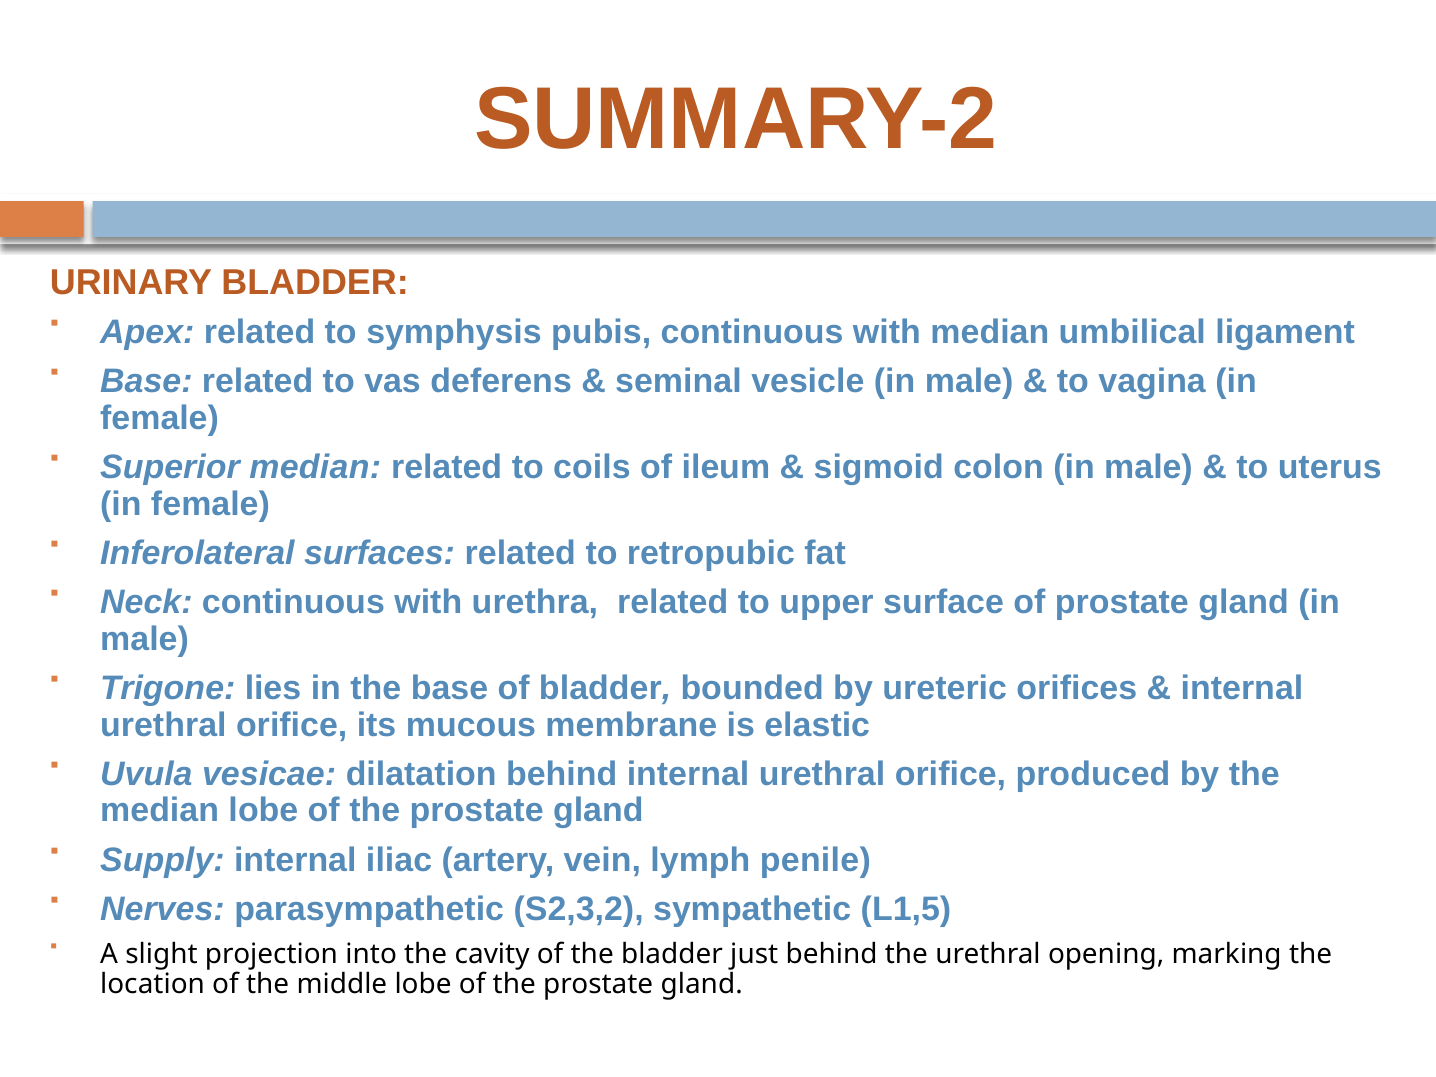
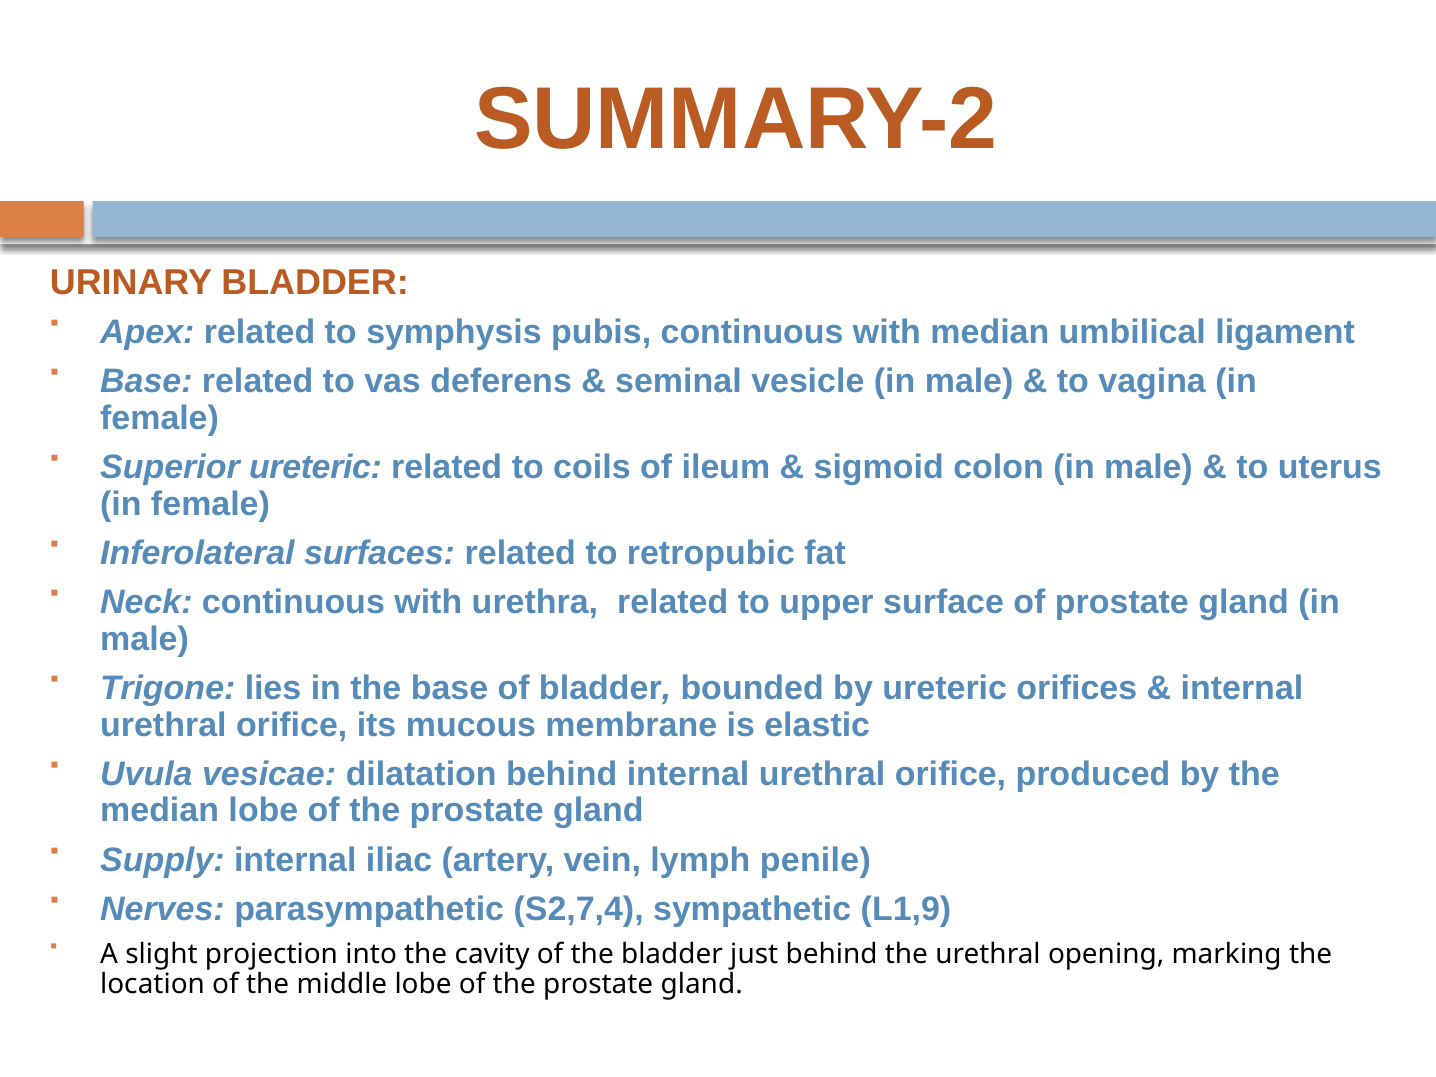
Superior median: median -> ureteric
S2,3,2: S2,3,2 -> S2,7,4
L1,5: L1,5 -> L1,9
